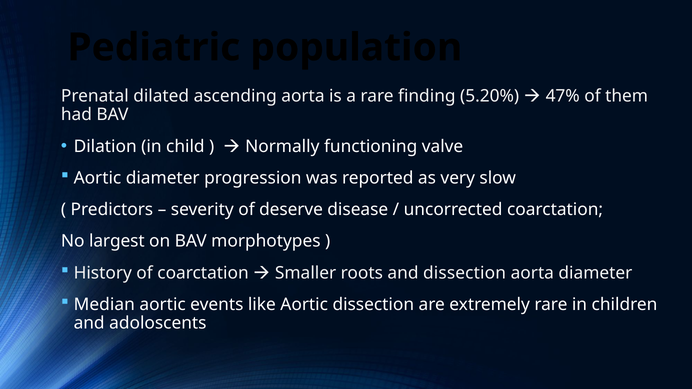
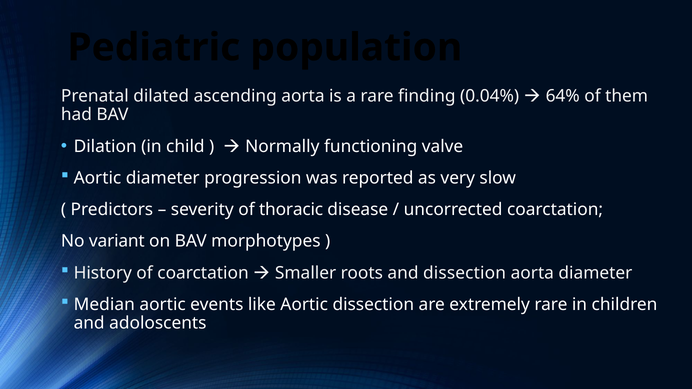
5.20%: 5.20% -> 0.04%
47%: 47% -> 64%
deserve: deserve -> thoracic
largest: largest -> variant
